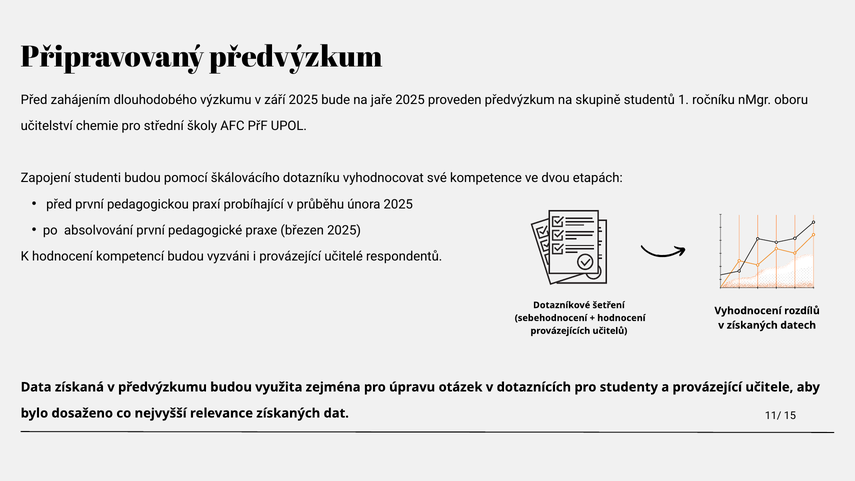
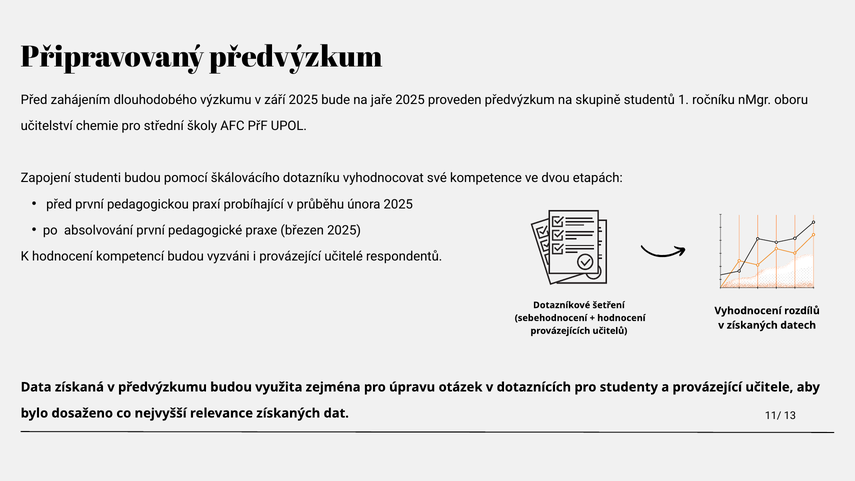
15: 15 -> 13
